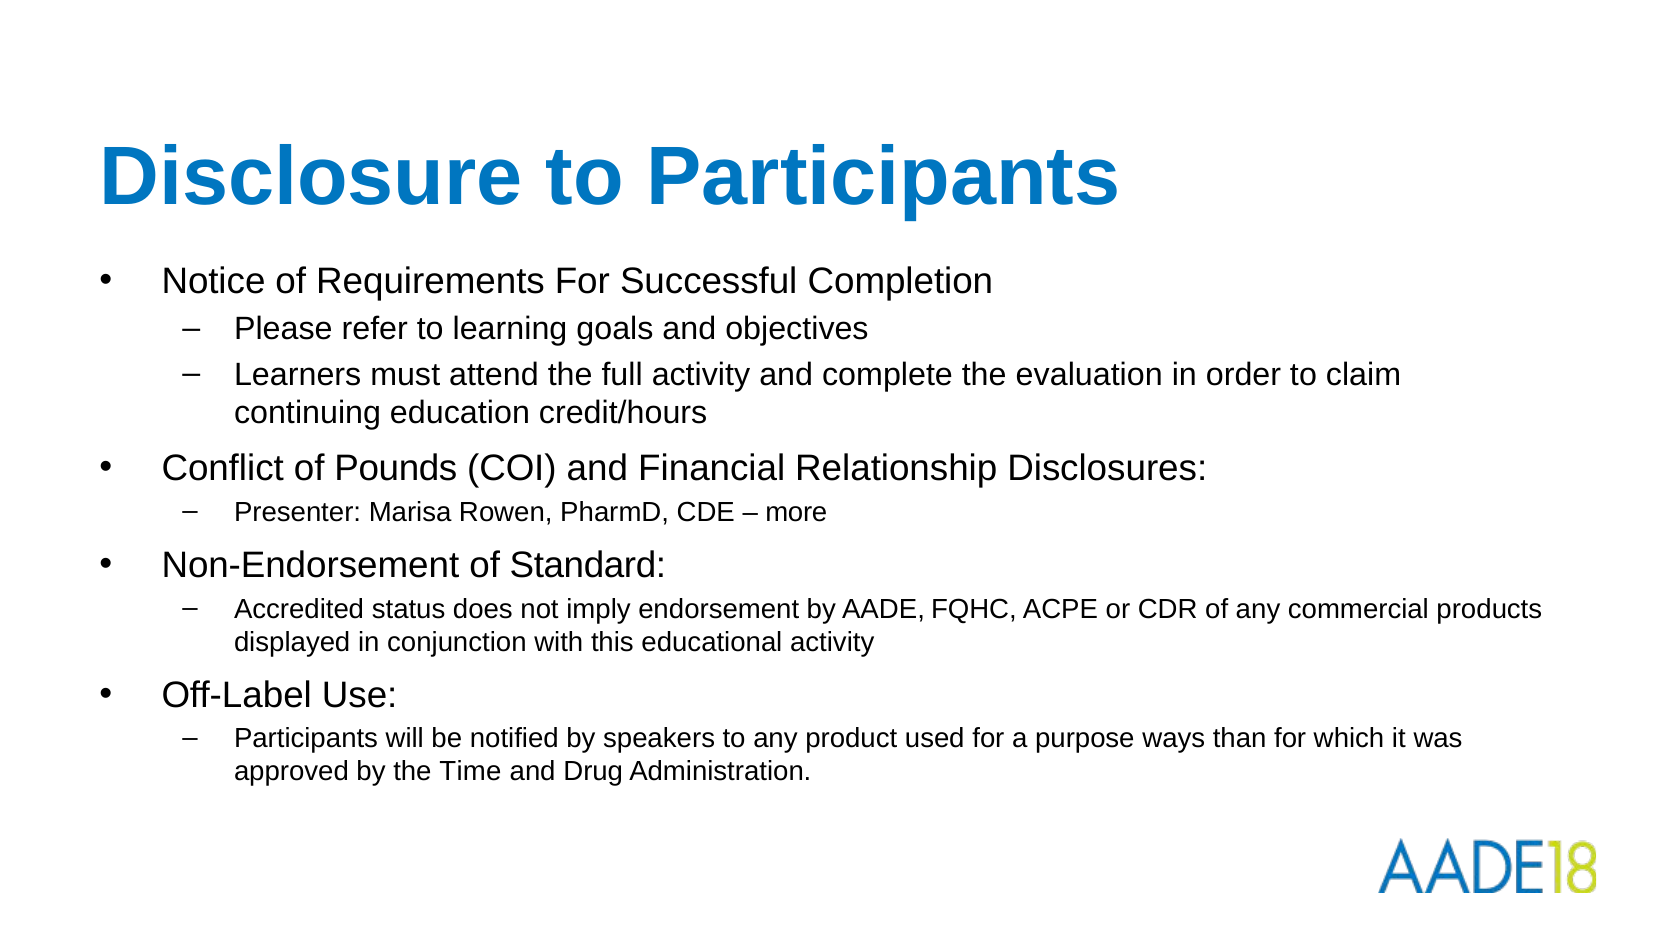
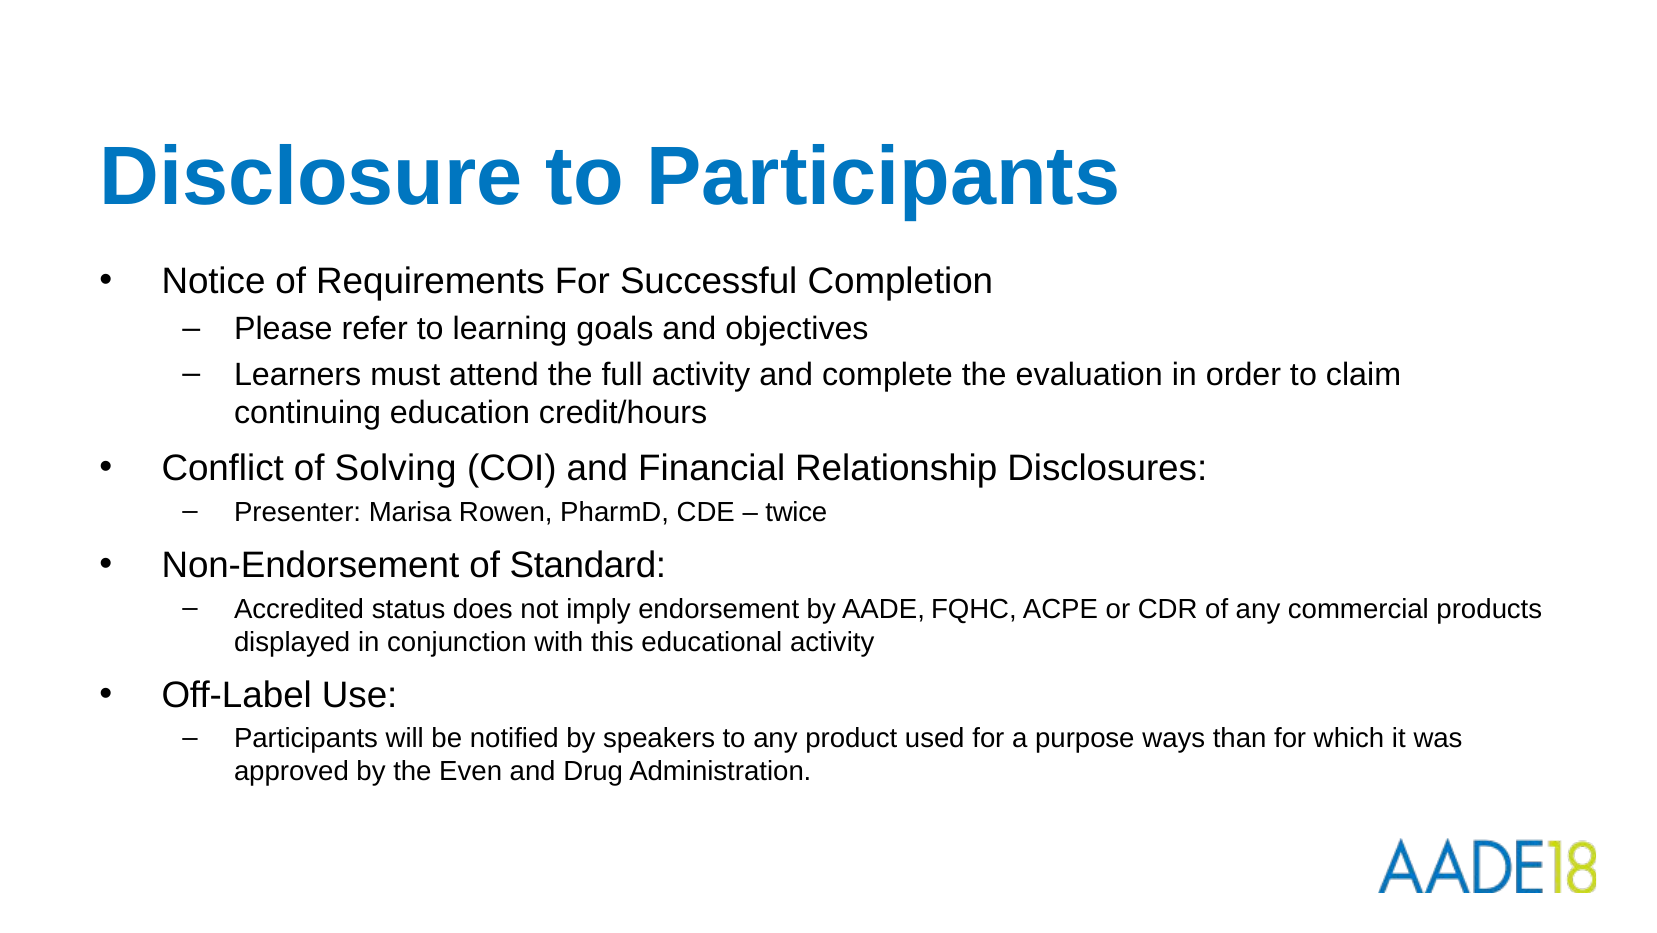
Pounds: Pounds -> Solving
more: more -> twice
Time: Time -> Even
